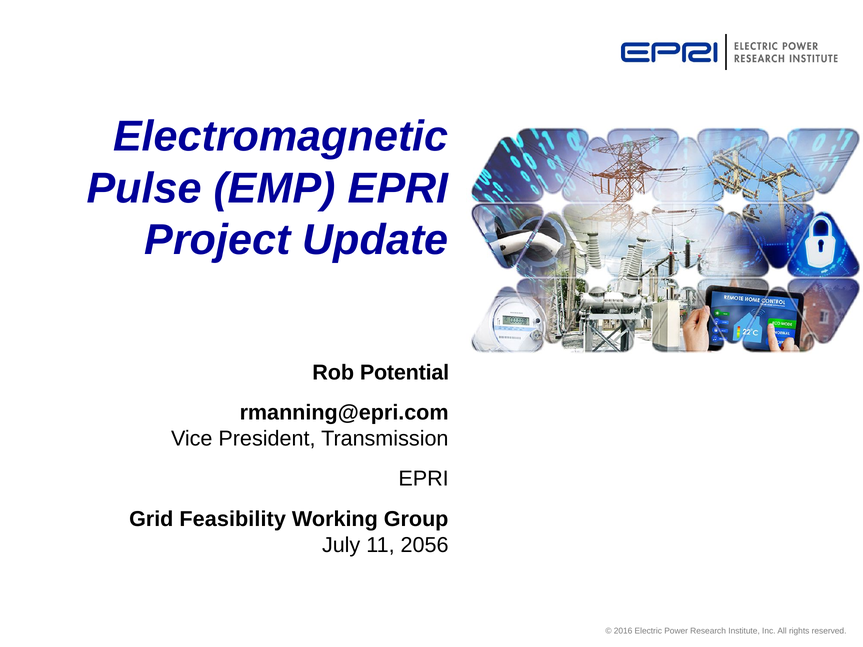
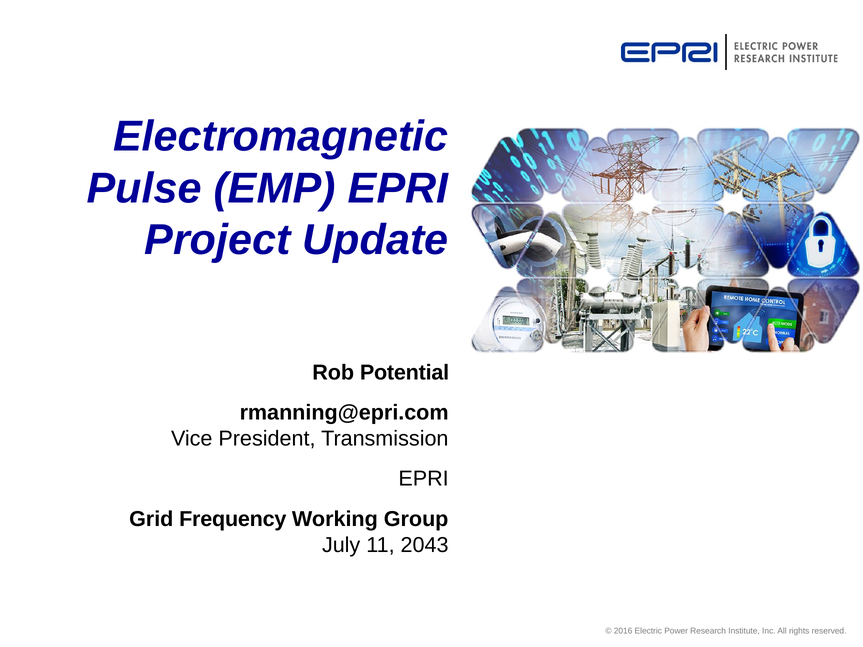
Feasibility: Feasibility -> Frequency
2056: 2056 -> 2043
